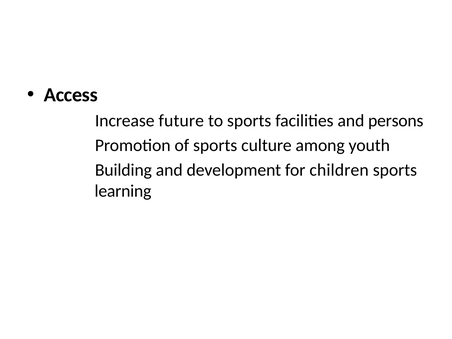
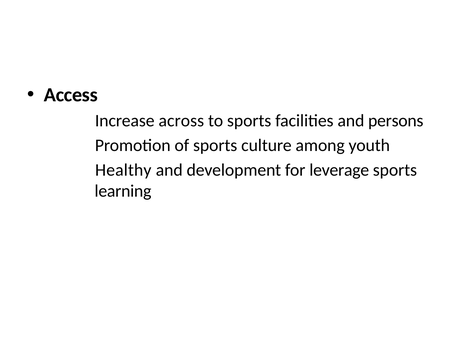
future: future -> across
Building: Building -> Healthy
children: children -> leverage
